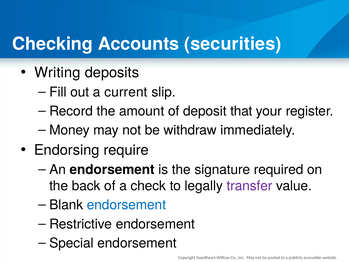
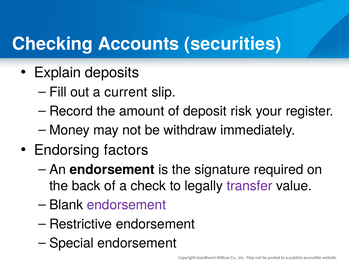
Writing: Writing -> Explain
that: that -> risk
require: require -> factors
endorsement at (126, 205) colour: blue -> purple
